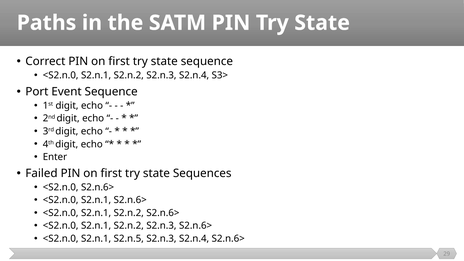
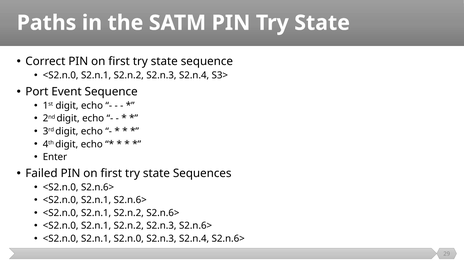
S2.n.5: S2.n.5 -> S2.n.0
